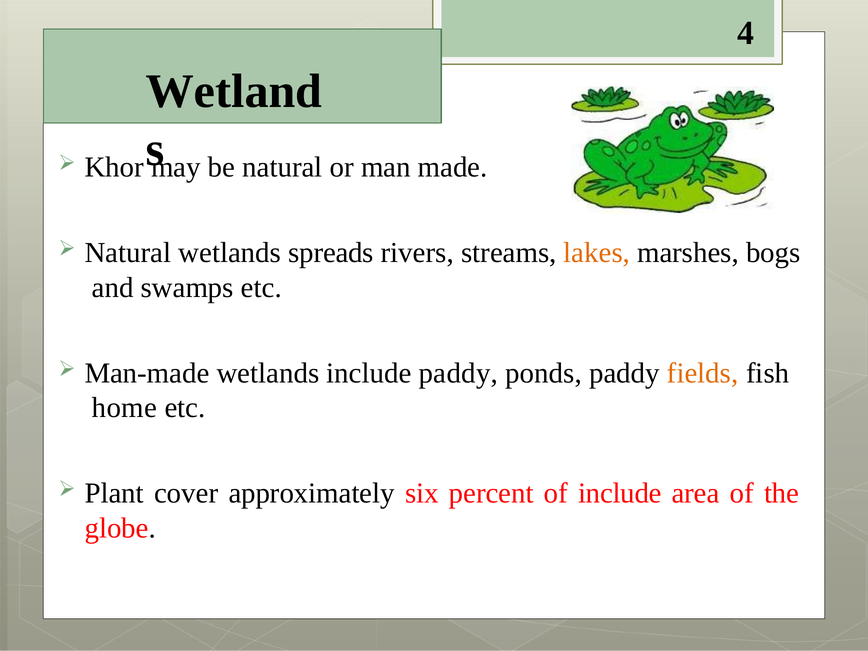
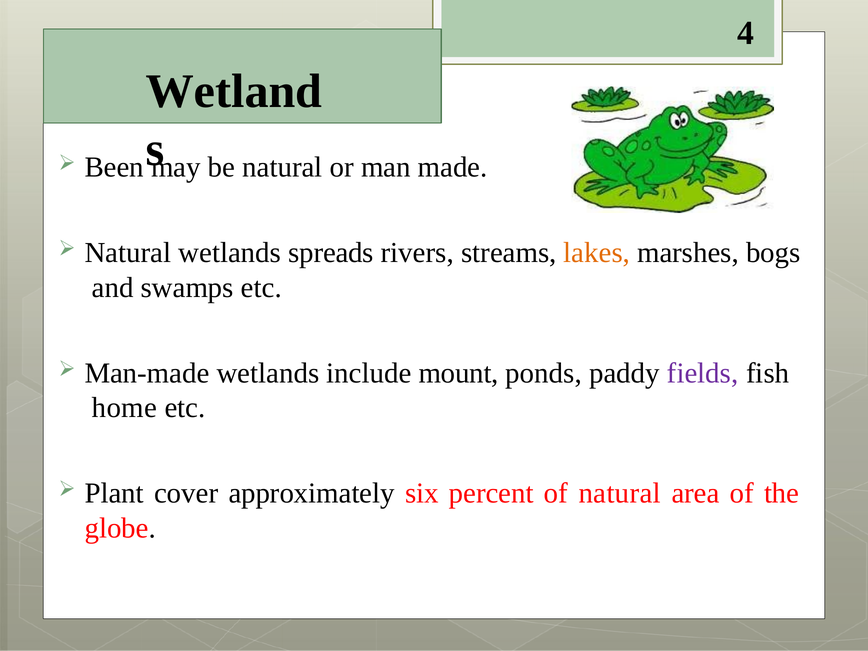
Khor: Khor -> Been
include paddy: paddy -> mount
fields colour: orange -> purple
of include: include -> natural
